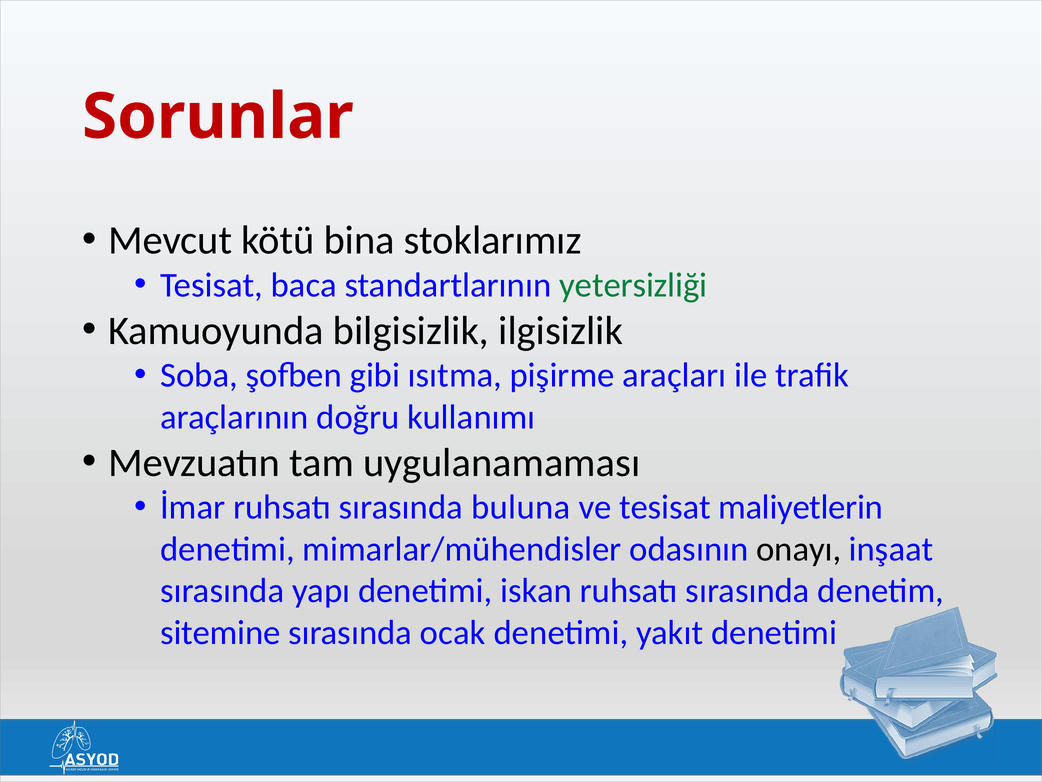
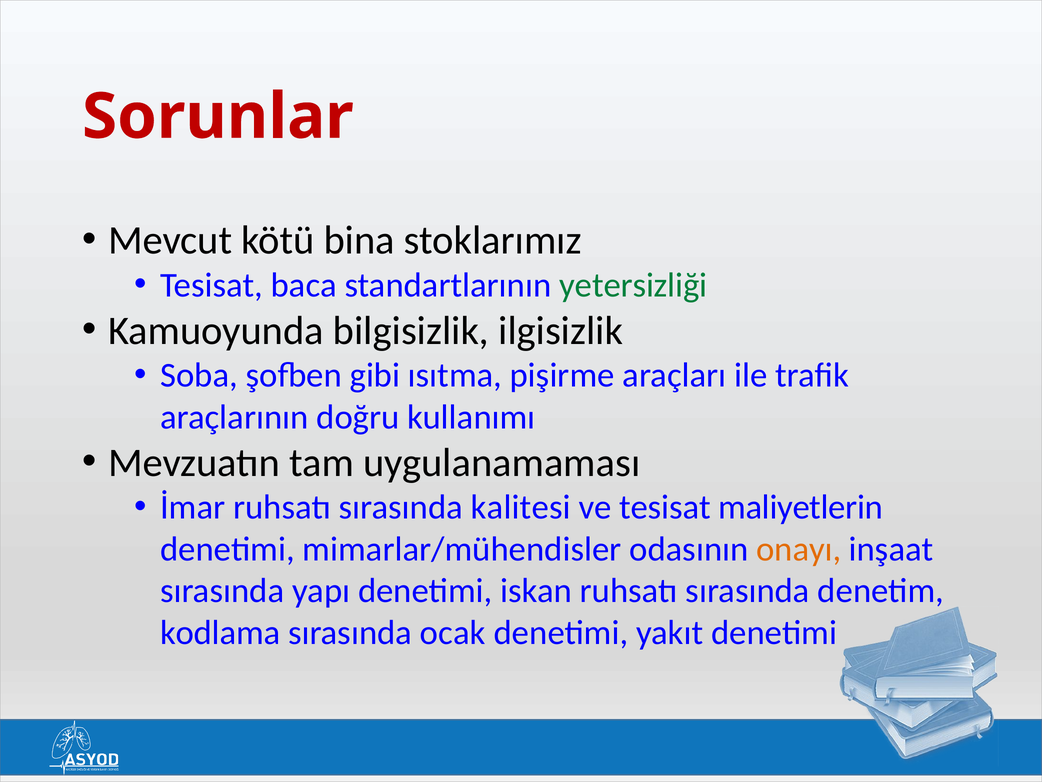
buluna: buluna -> kalitesi
onayı colour: black -> orange
sitemine: sitemine -> kodlama
